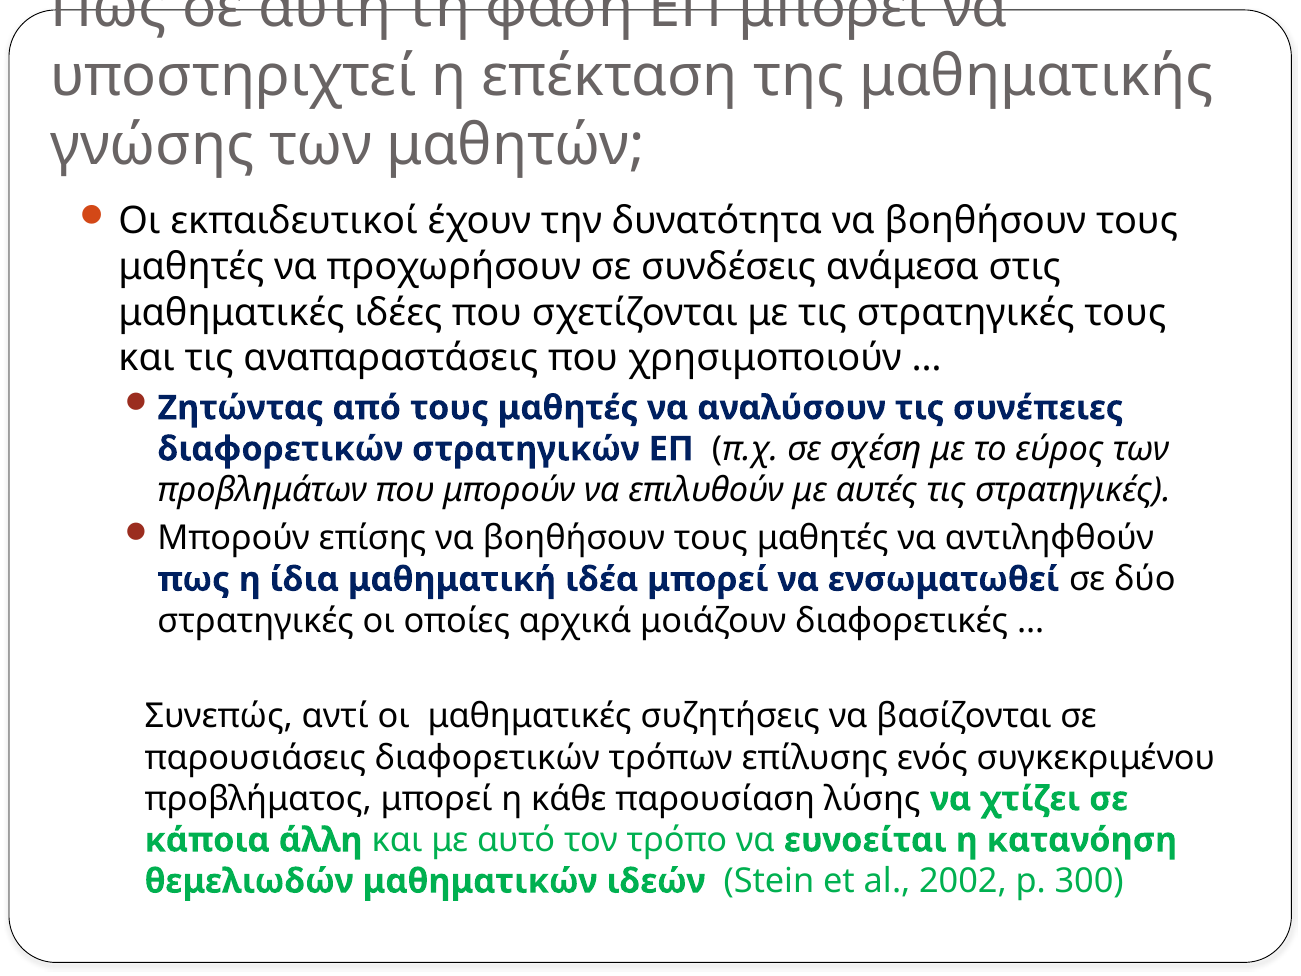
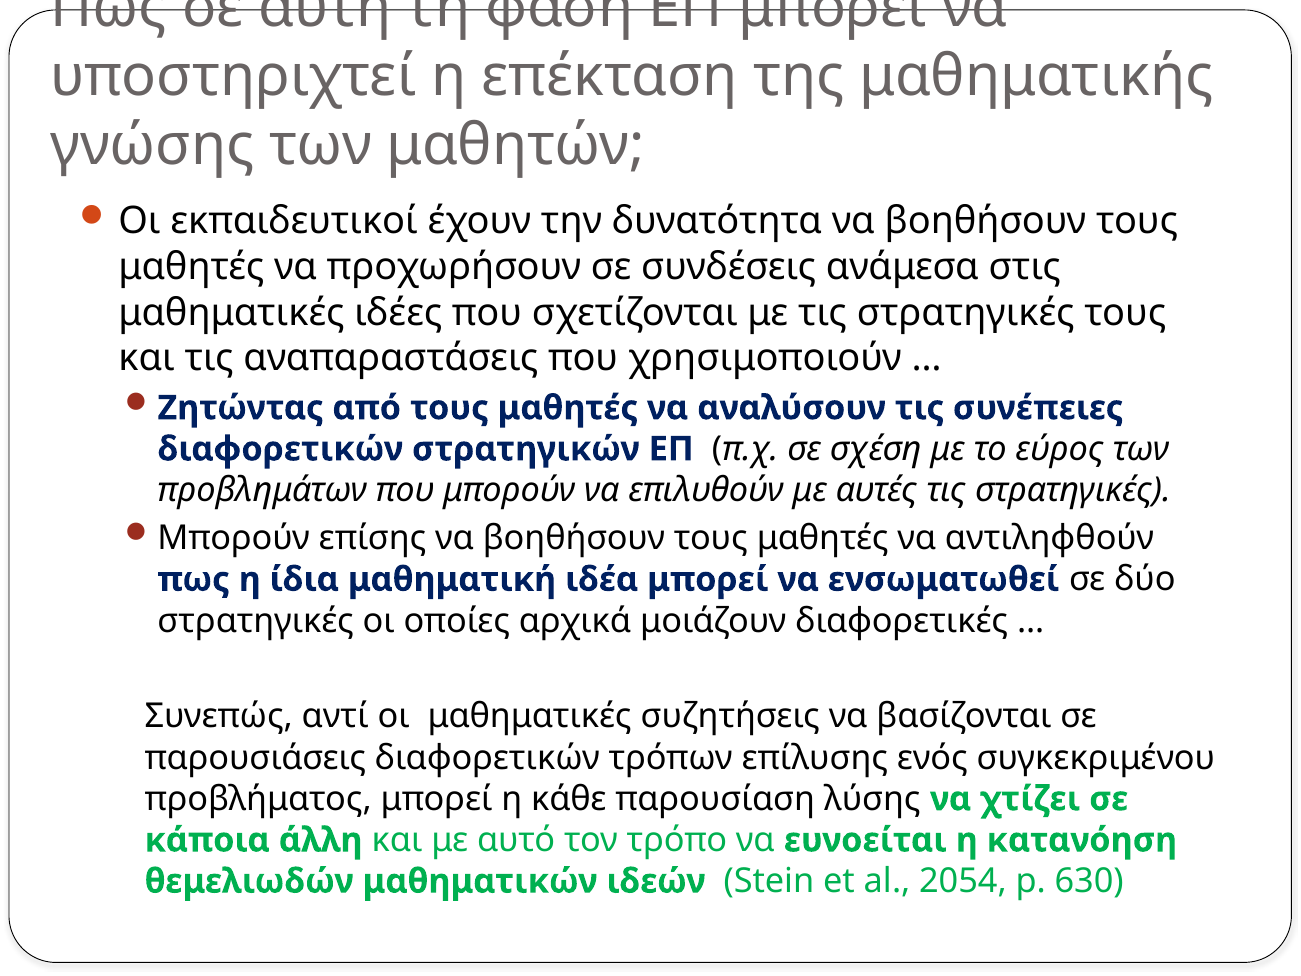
2002: 2002 -> 2054
300: 300 -> 630
